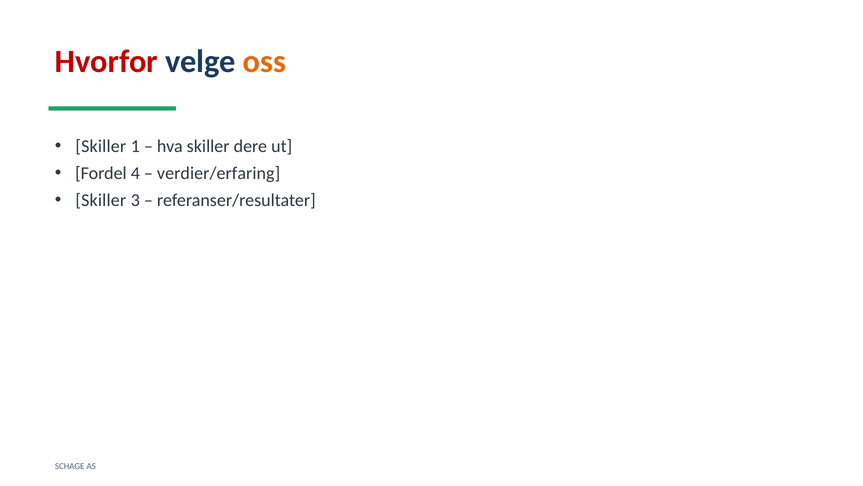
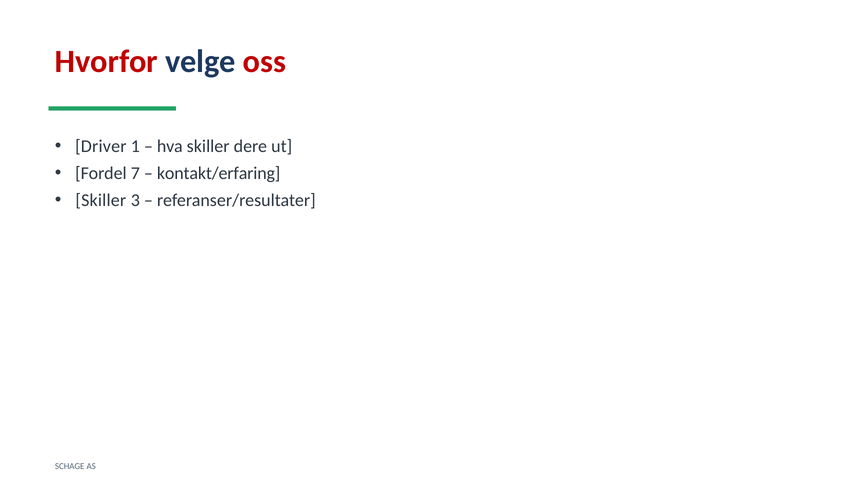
oss colour: orange -> red
Skiller at (101, 146): Skiller -> Driver
4: 4 -> 7
verdier/erfaring: verdier/erfaring -> kontakt/erfaring
